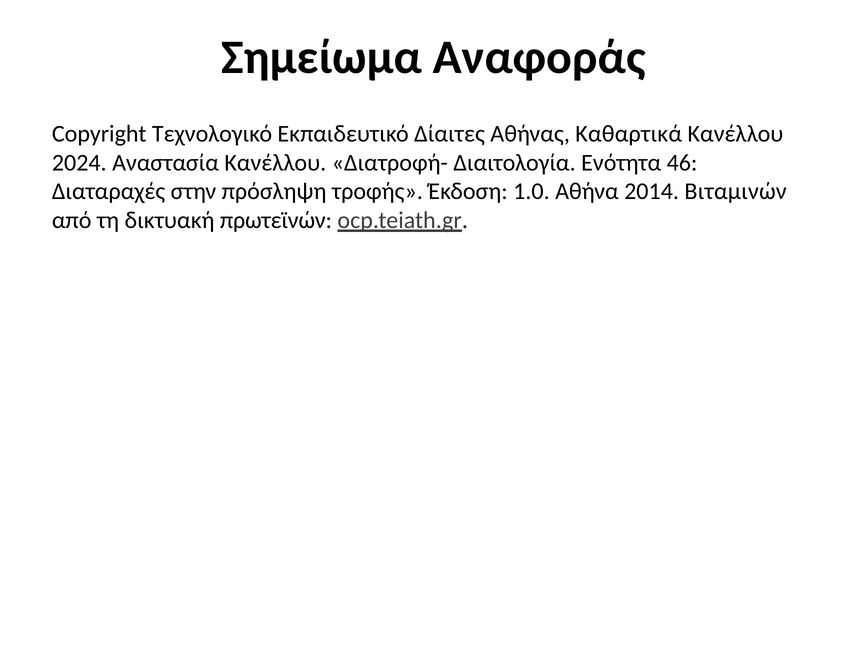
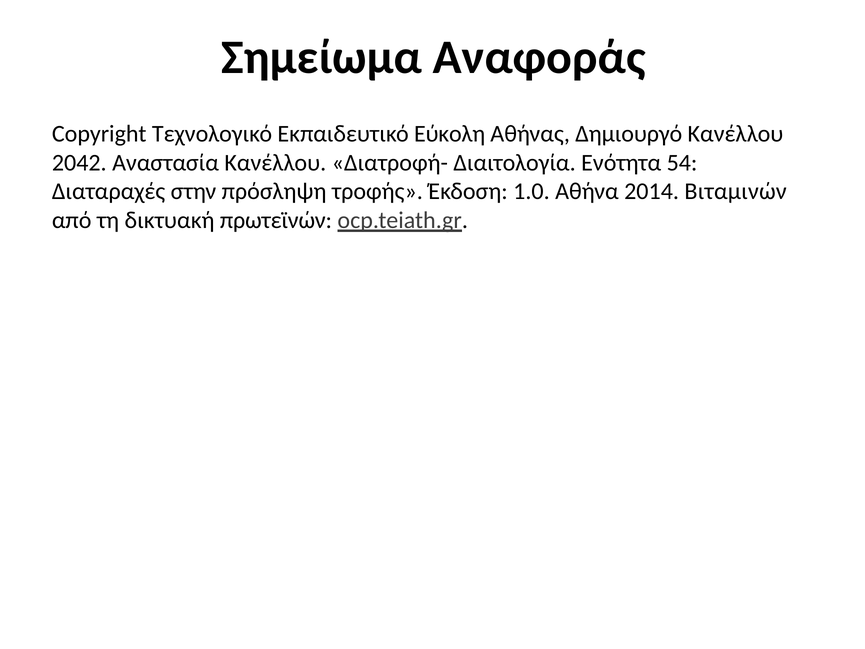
Δίαιτες: Δίαιτες -> Εύκολη
Καθαρτικά: Καθαρτικά -> Δημιουργό
2024: 2024 -> 2042
46: 46 -> 54
